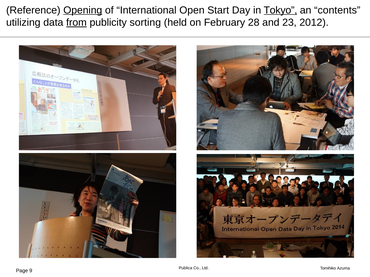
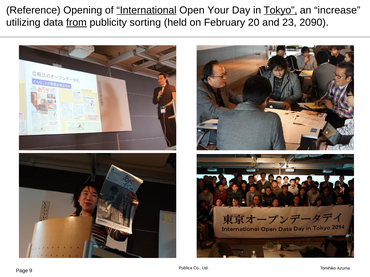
Opening underline: present -> none
International underline: none -> present
Start: Start -> Your
contents: contents -> increase
28: 28 -> 20
2012: 2012 -> 2090
